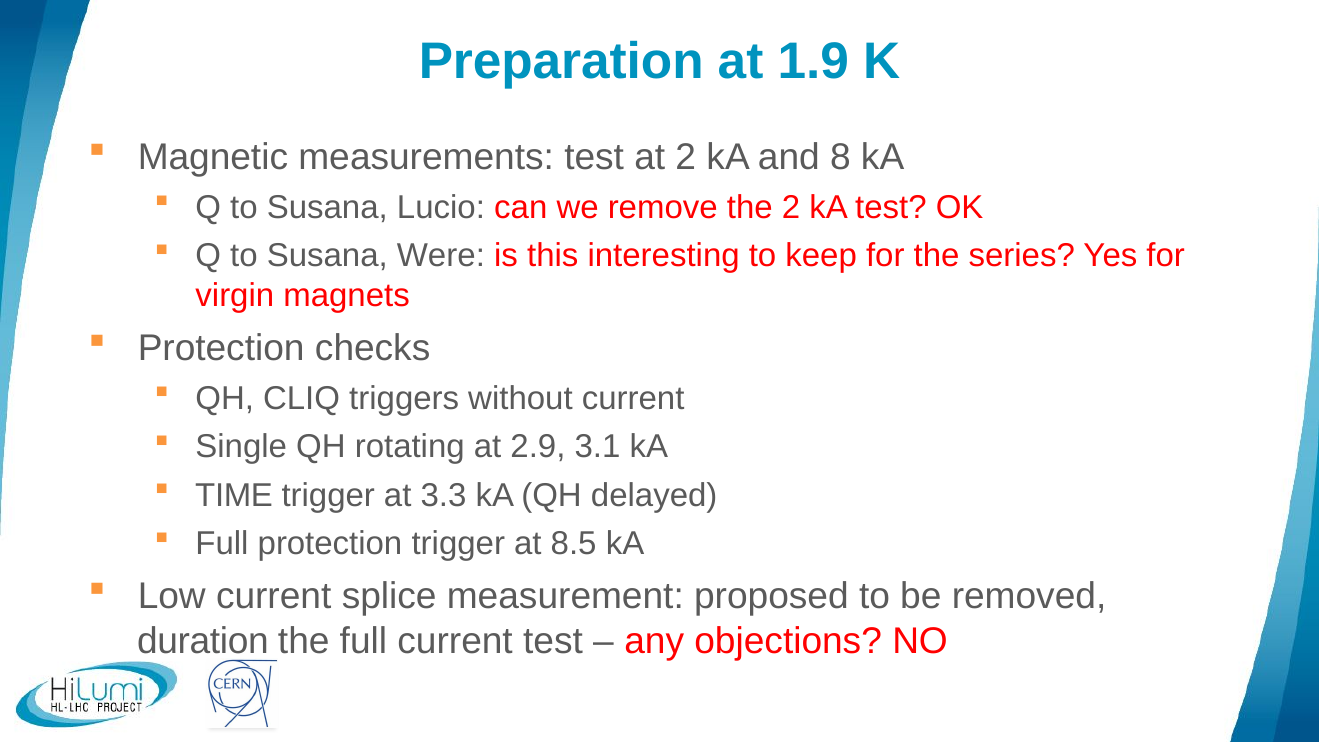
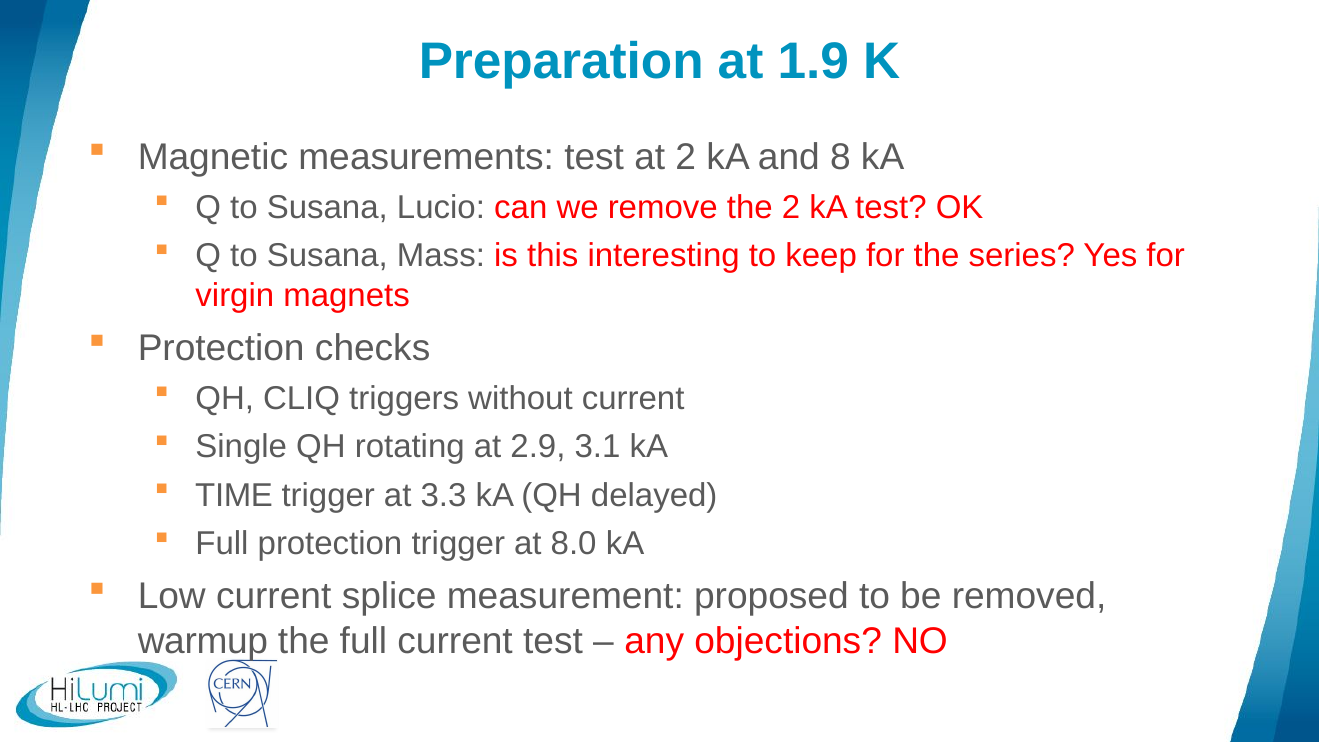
Were: Were -> Mass
8.5: 8.5 -> 8.0
duration: duration -> warmup
